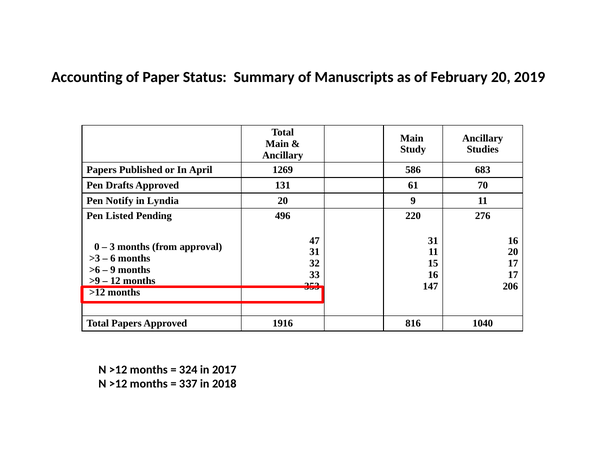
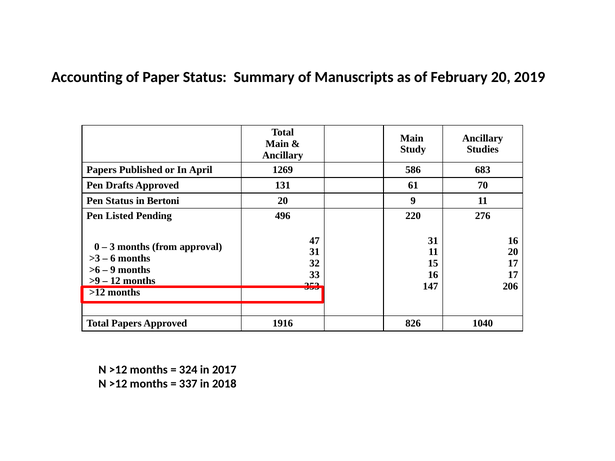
Pen Notify: Notify -> Status
Lyndia: Lyndia -> Bertoni
816: 816 -> 826
